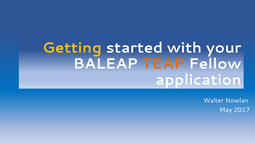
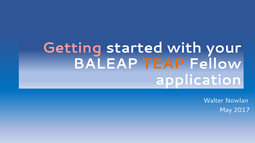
Getting colour: yellow -> pink
